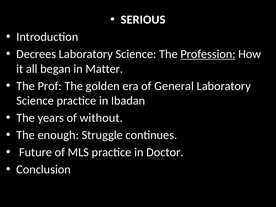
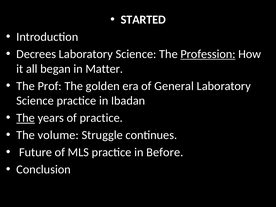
SERIOUS: SERIOUS -> STARTED
The at (26, 118) underline: none -> present
of without: without -> practice
enough: enough -> volume
Doctor: Doctor -> Before
